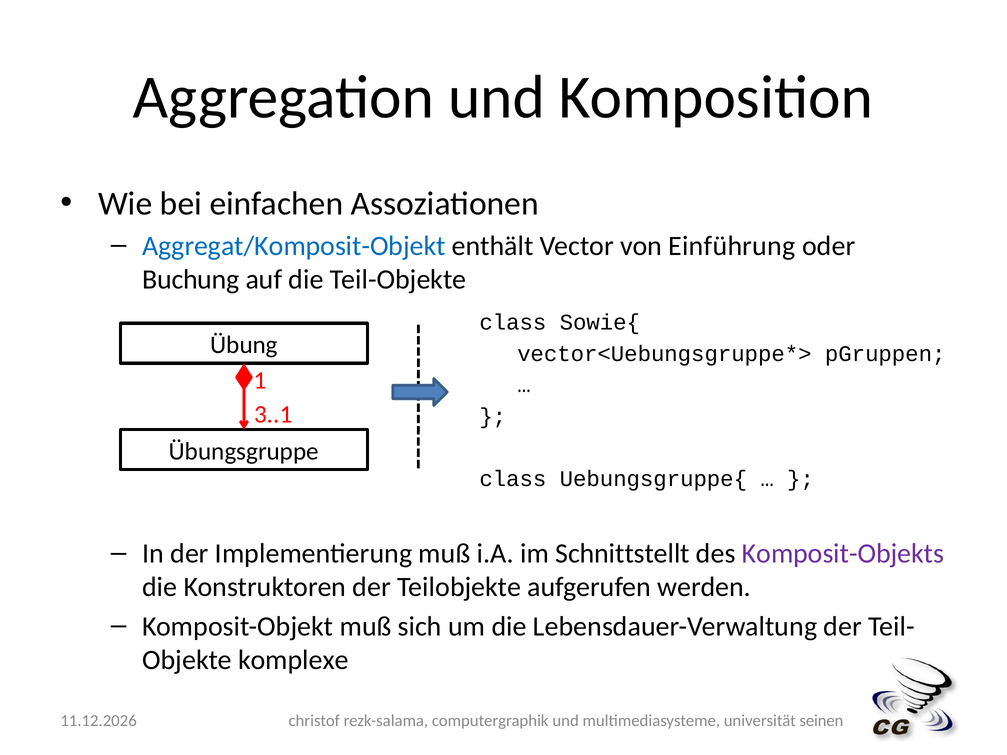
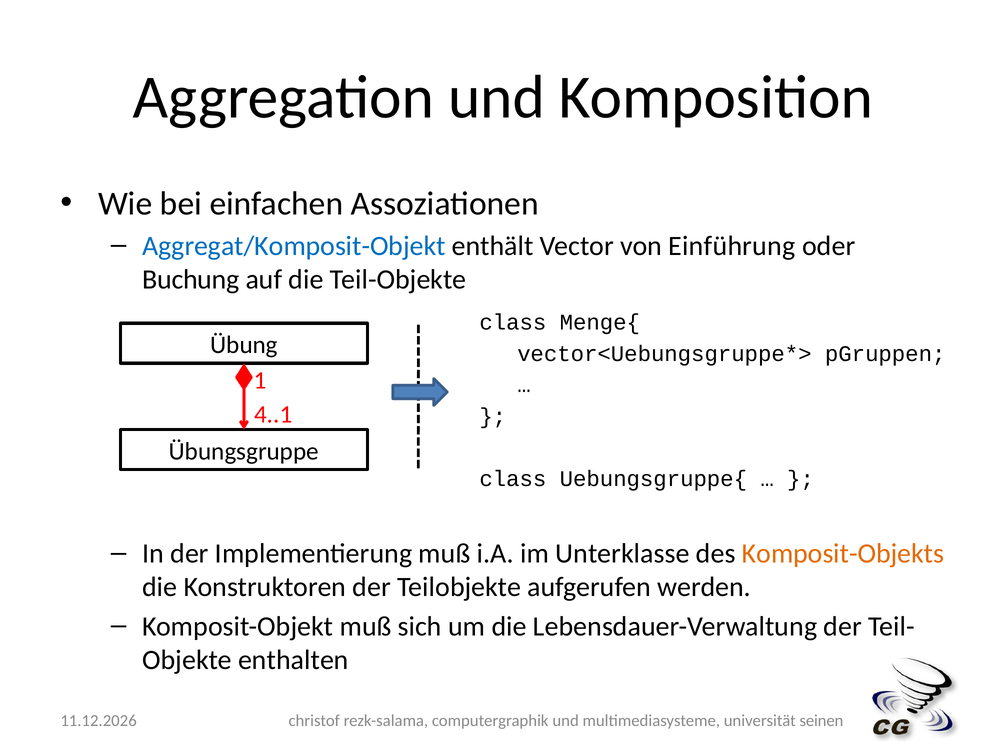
Sowie{: Sowie{ -> Menge{
3..1: 3..1 -> 4..1
Schnittstellt: Schnittstellt -> Unterklasse
Komposit-Objekts colour: purple -> orange
komplexe: komplexe -> enthalten
